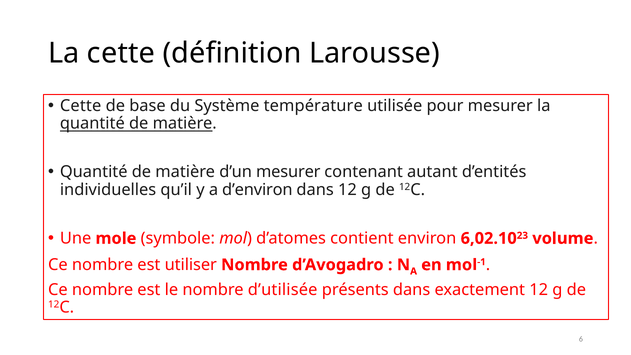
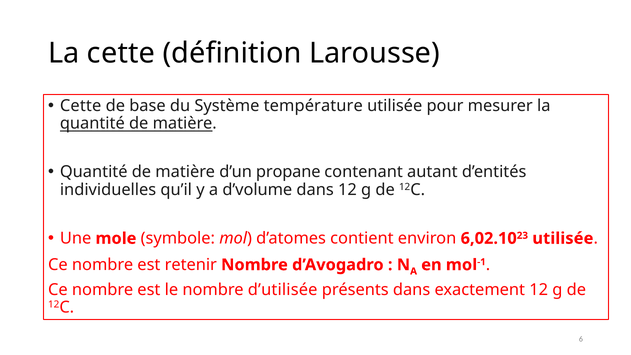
d’un mesurer: mesurer -> propane
d’environ: d’environ -> d’volume
volume at (563, 238): volume -> utilisée
utiliser: utiliser -> retenir
